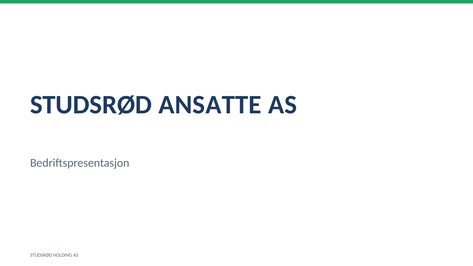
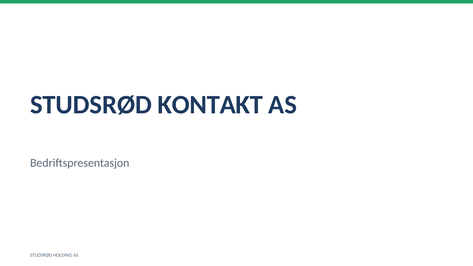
ANSATTE: ANSATTE -> KONTAKT
